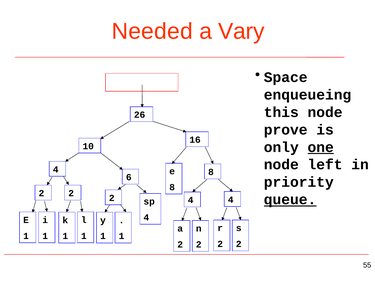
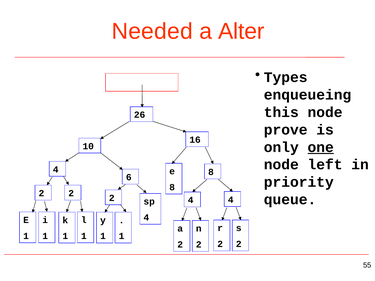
Vary: Vary -> Alter
Space: Space -> Types
queue underline: present -> none
